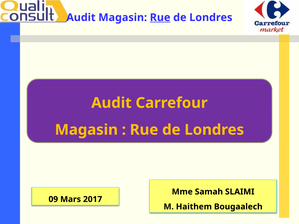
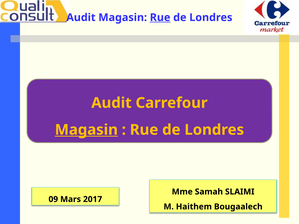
Magasin at (86, 130) underline: none -> present
